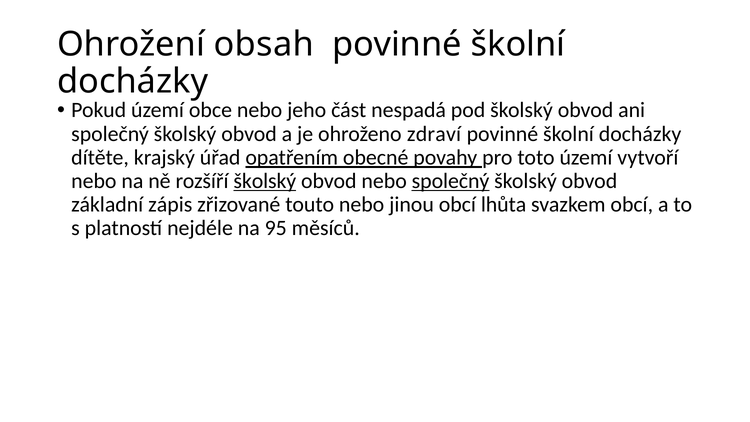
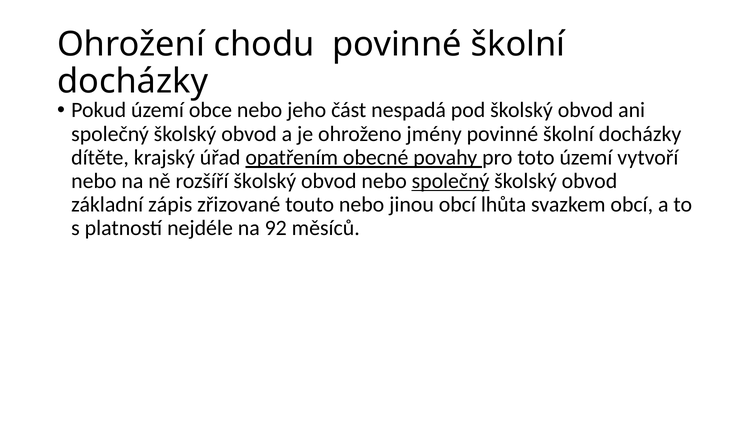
obsah: obsah -> chodu
zdraví: zdraví -> jmény
školský at (265, 181) underline: present -> none
95: 95 -> 92
